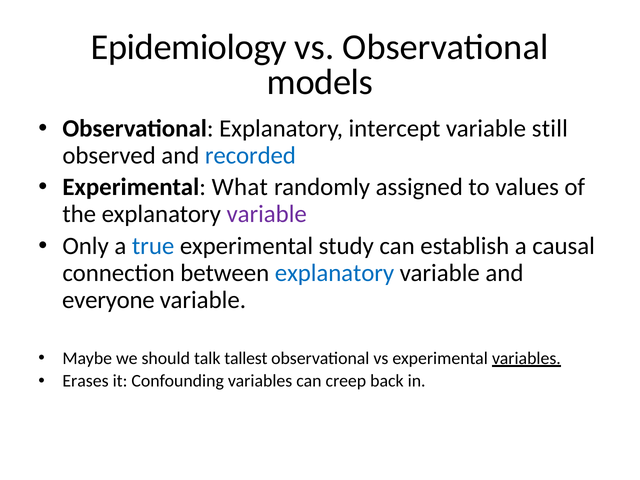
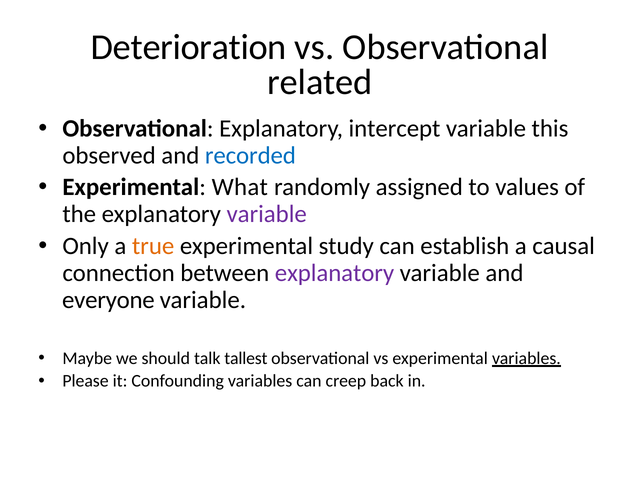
Epidemiology: Epidemiology -> Deterioration
models: models -> related
still: still -> this
true colour: blue -> orange
explanatory at (335, 273) colour: blue -> purple
Erases: Erases -> Please
